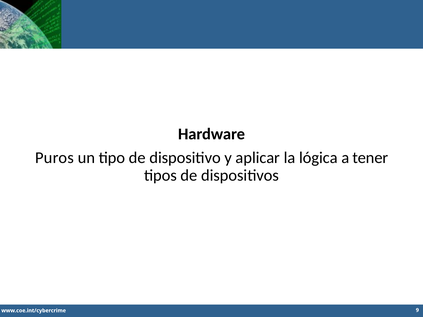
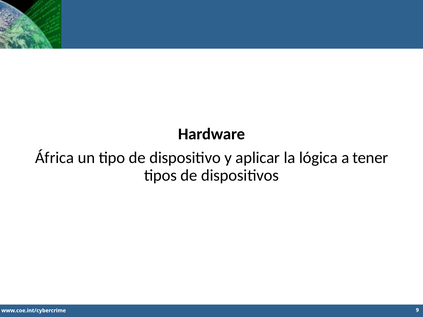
Puros: Puros -> África
